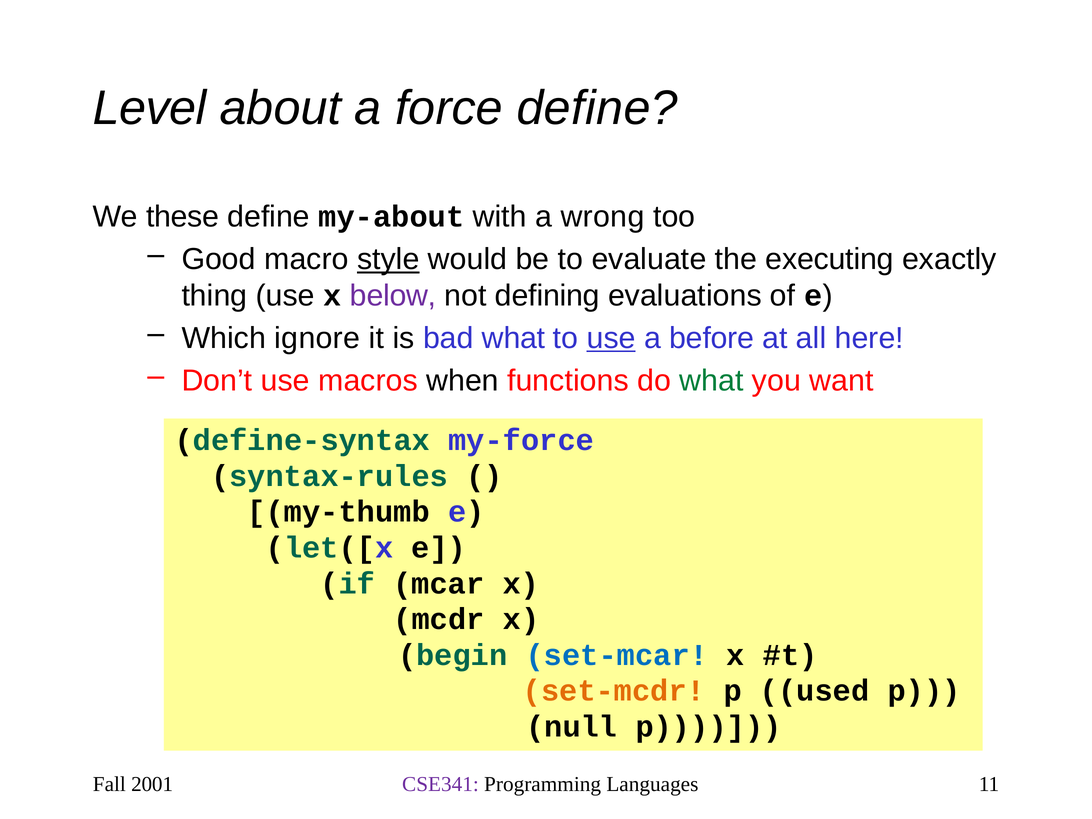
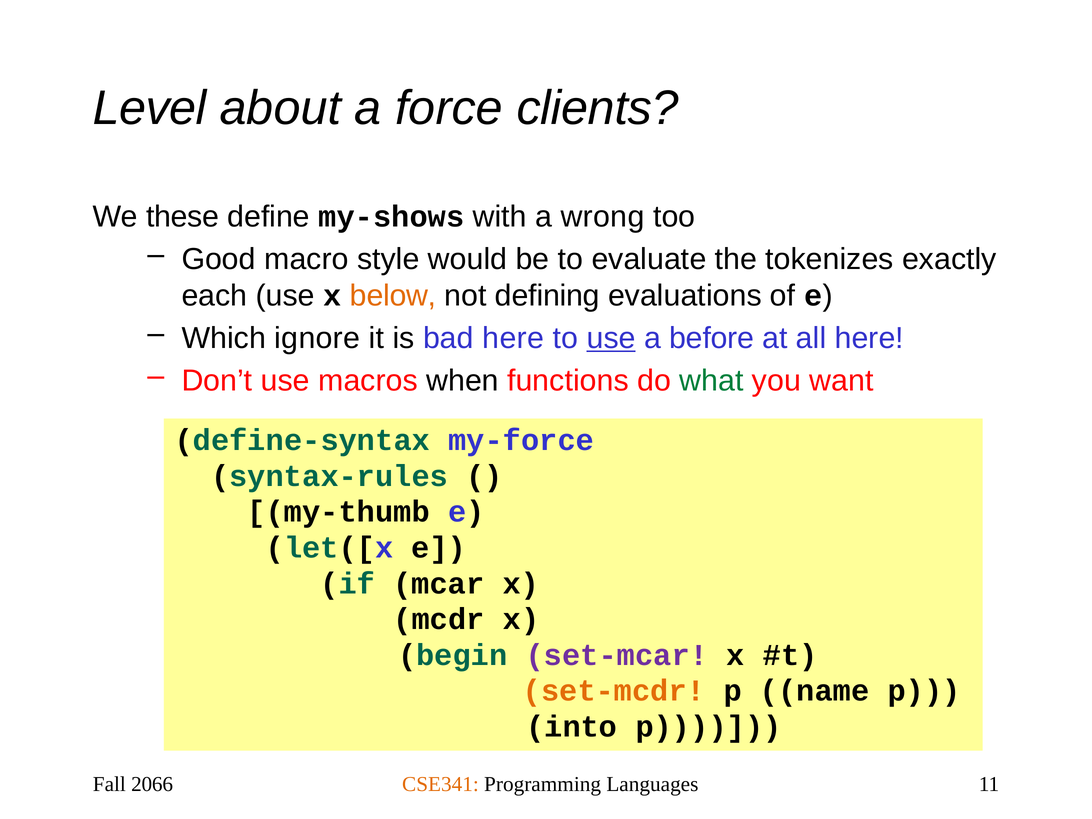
force define: define -> clients
my-about: my-about -> my-shows
style underline: present -> none
executing: executing -> tokenizes
thing: thing -> each
below colour: purple -> orange
bad what: what -> here
set-mcar colour: blue -> purple
used: used -> name
null: null -> into
2001: 2001 -> 2066
CSE341 colour: purple -> orange
